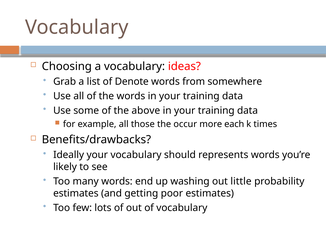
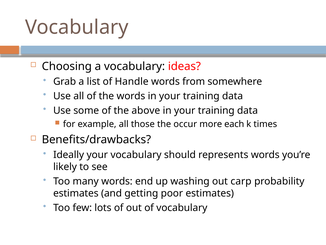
Denote: Denote -> Handle
little: little -> carp
